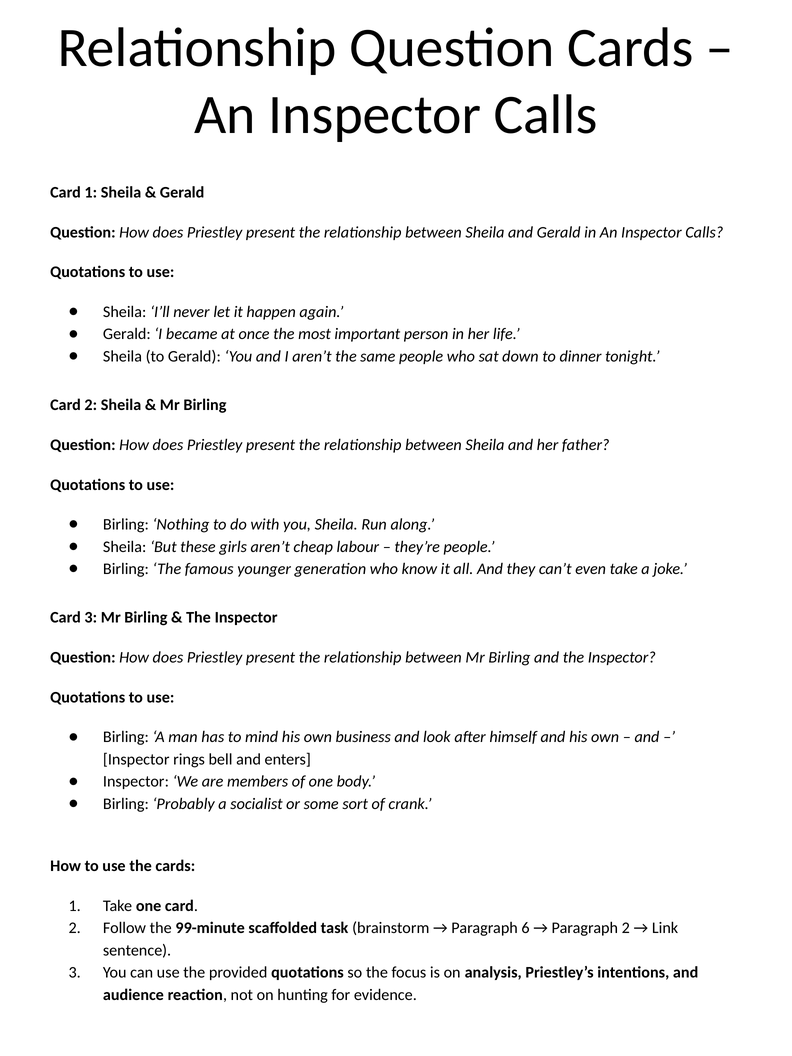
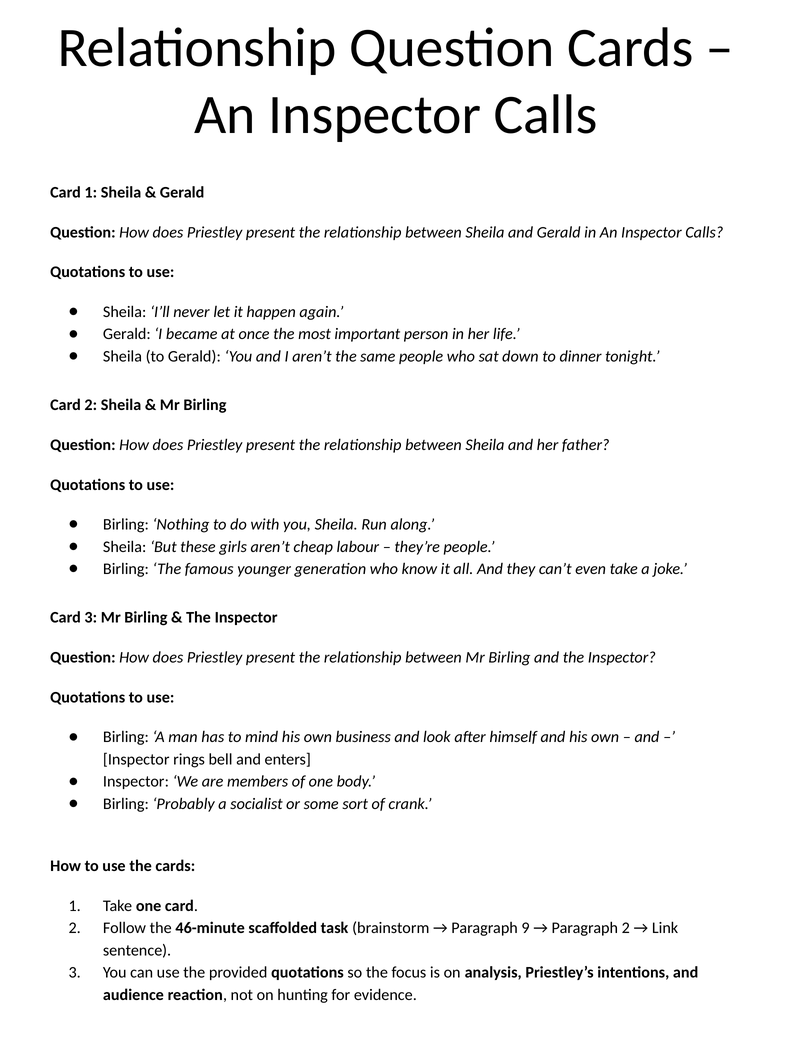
99-minute: 99-minute -> 46-minute
6: 6 -> 9
